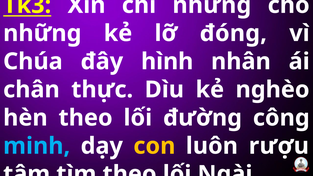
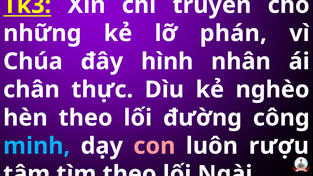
nhưng: nhưng -> truyền
đóng: đóng -> phán
con colour: yellow -> pink
